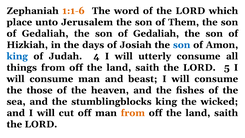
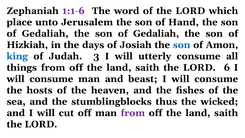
1:1-6 colour: orange -> purple
Them: Them -> Hand
4: 4 -> 3
5: 5 -> 6
those: those -> hosts
stumblingblocks king: king -> thus
from at (133, 113) colour: orange -> purple
